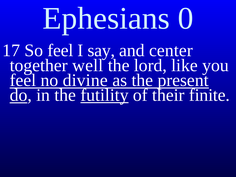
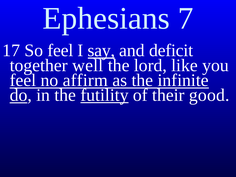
0: 0 -> 7
say underline: none -> present
center: center -> deficit
divine: divine -> affirm
present: present -> infinite
finite: finite -> good
